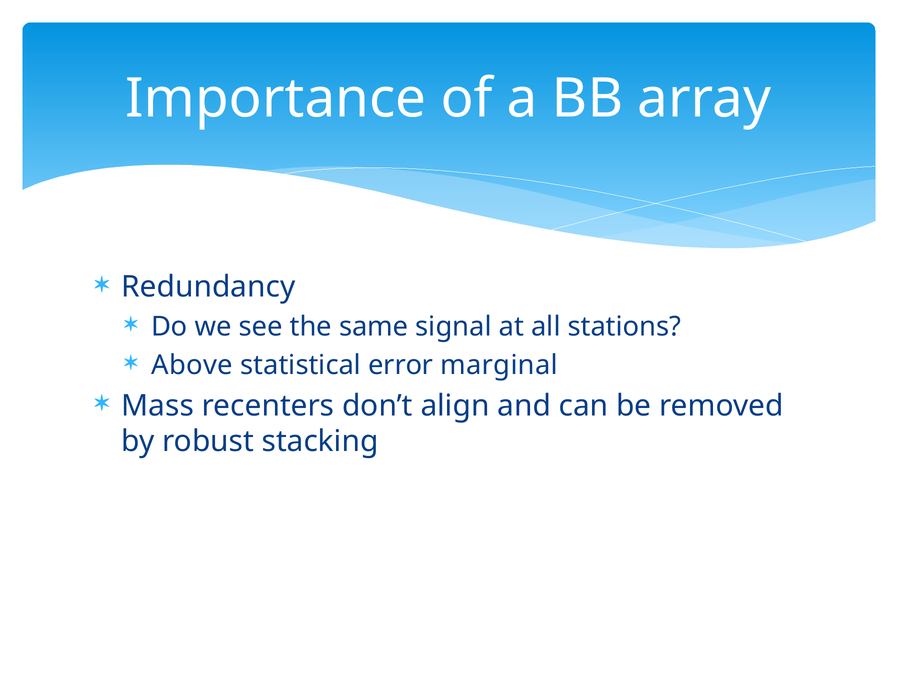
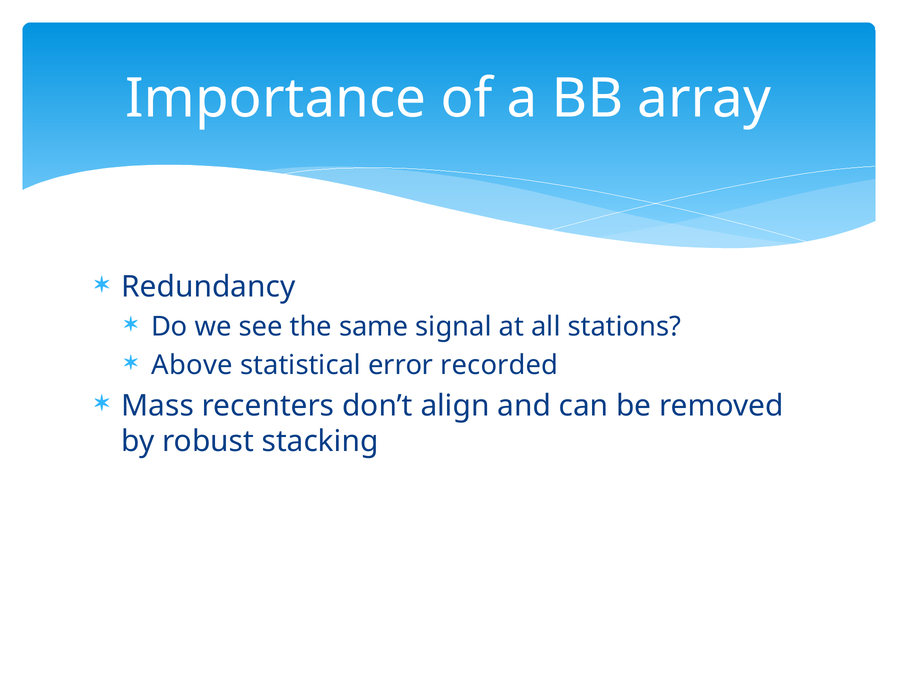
marginal: marginal -> recorded
